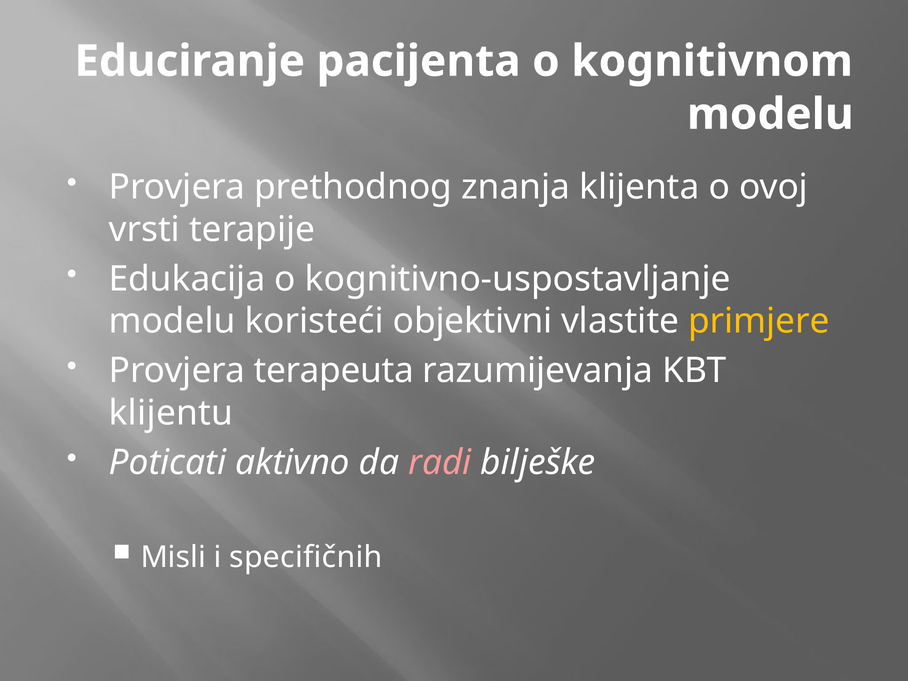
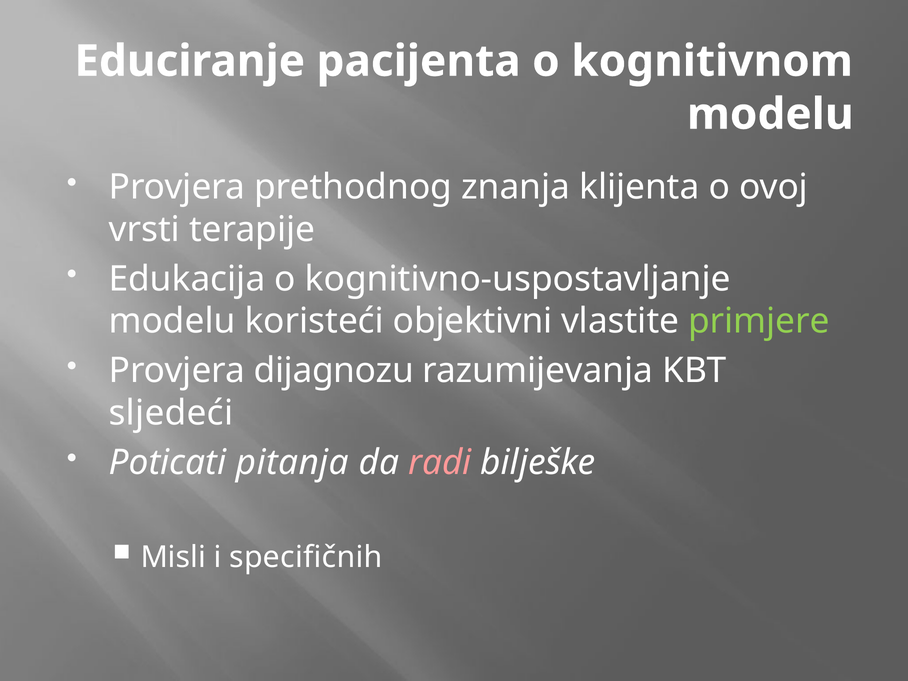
primjere colour: yellow -> light green
terapeuta: terapeuta -> dijagnozu
klijentu: klijentu -> sljedeći
aktivno: aktivno -> pitanja
